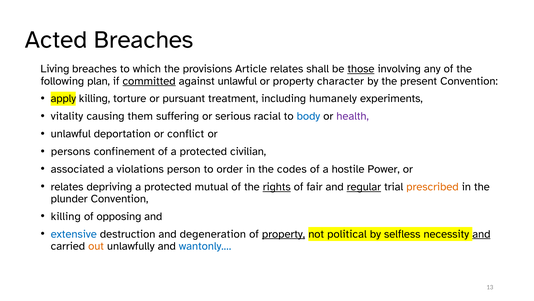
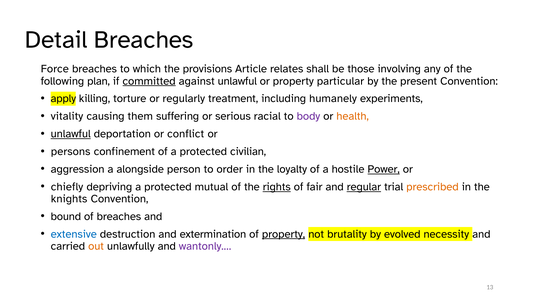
Acted: Acted -> Detail
Living: Living -> Force
those underline: present -> none
character: character -> particular
pursuant: pursuant -> regularly
body colour: blue -> purple
health colour: purple -> orange
unlawful at (71, 134) underline: none -> present
associated: associated -> aggression
violations: violations -> alongside
codes: codes -> loyalty
Power underline: none -> present
relates at (67, 186): relates -> chiefly
plunder: plunder -> knights
killing at (66, 216): killing -> bound
of opposing: opposing -> breaches
degeneration: degeneration -> extermination
political: political -> brutality
selfless: selfless -> evolved
and at (481, 234) underline: present -> none
wantonly.… colour: blue -> purple
